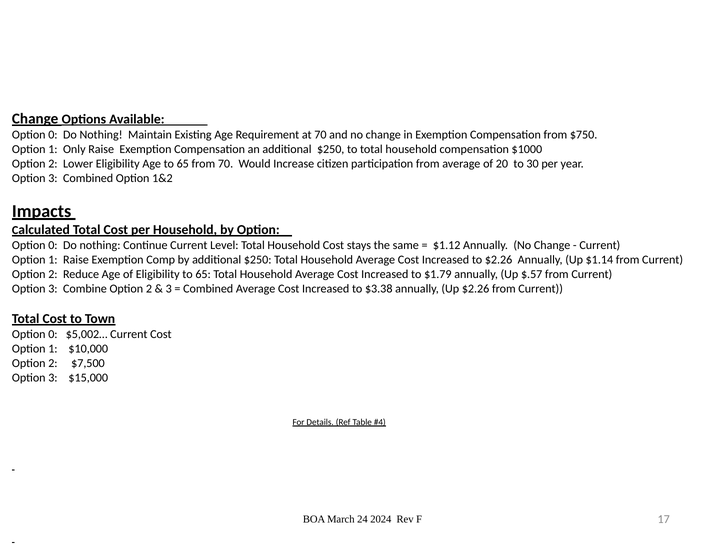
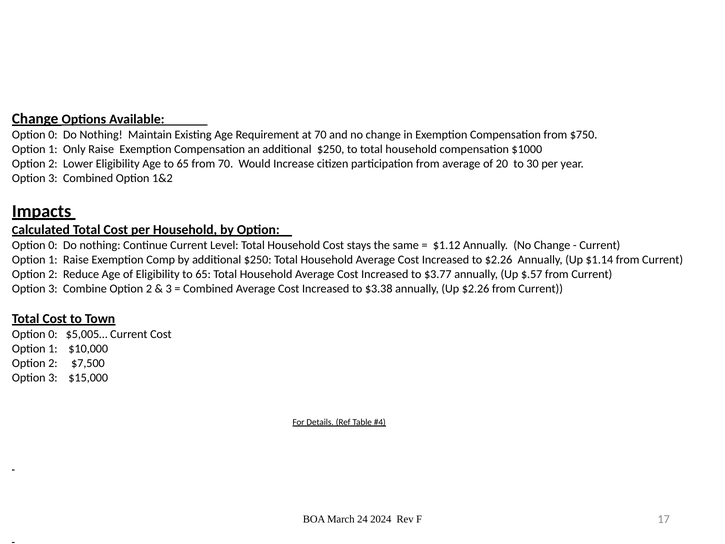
$1.79: $1.79 -> $3.77
$5,002…: $5,002… -> $5,005…
